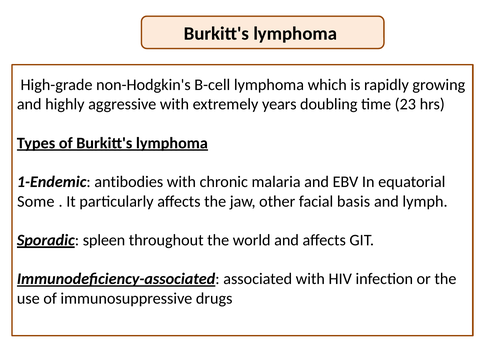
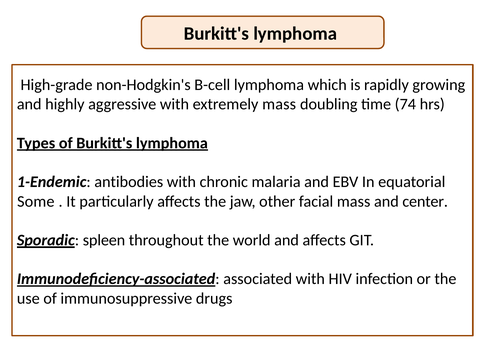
extremely years: years -> mass
23: 23 -> 74
facial basis: basis -> mass
lymph: lymph -> center
